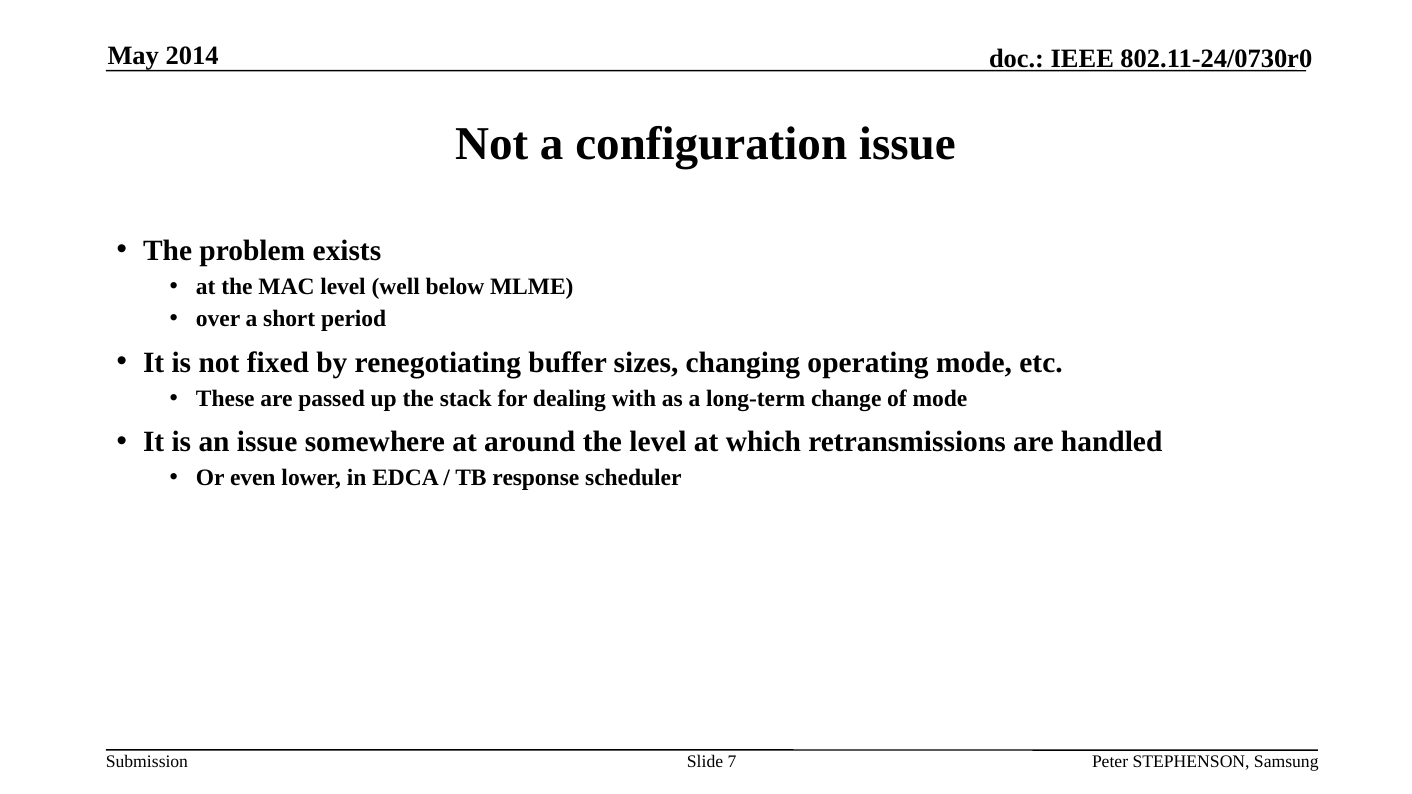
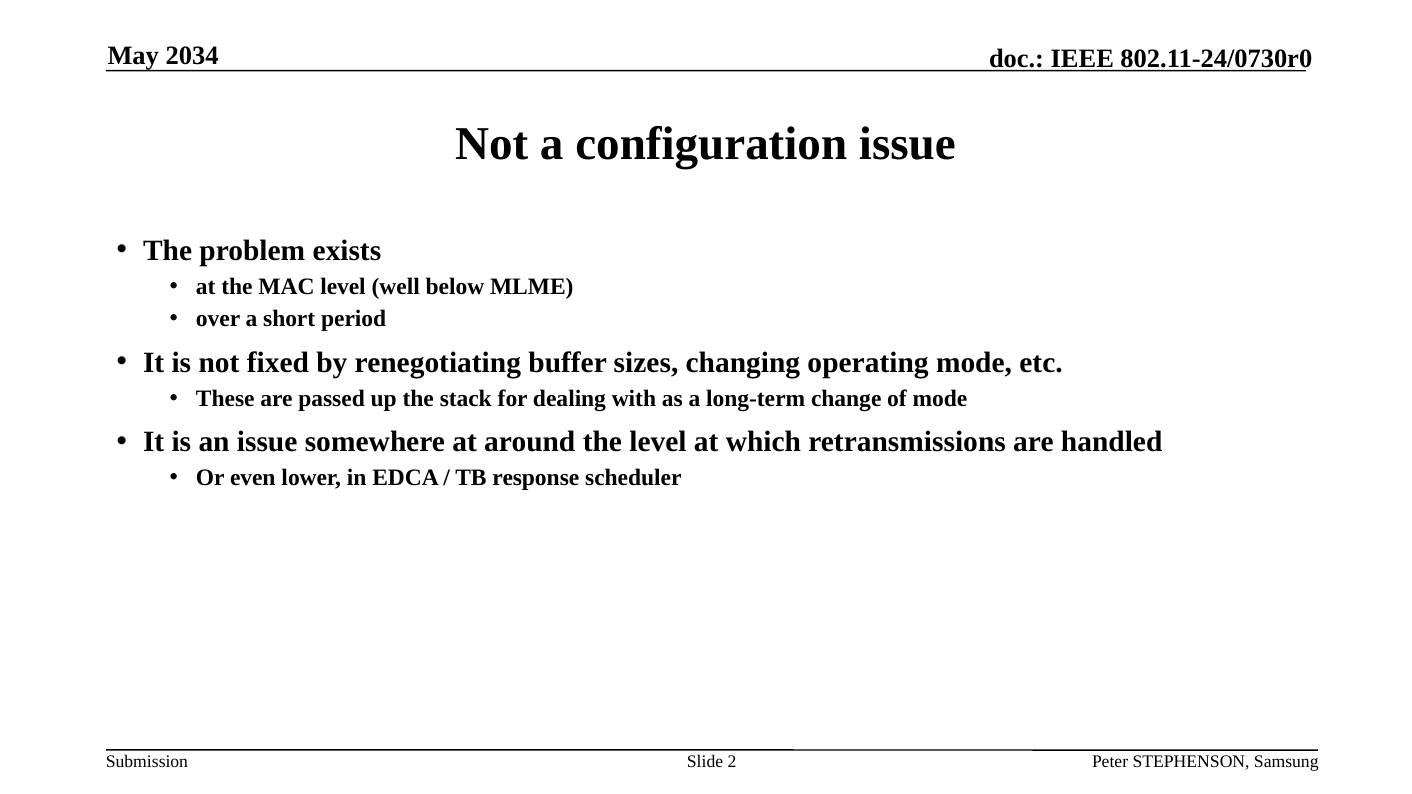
2014: 2014 -> 2034
7: 7 -> 2
